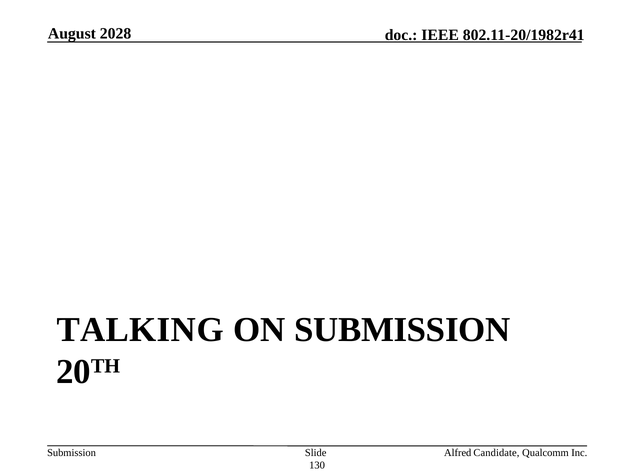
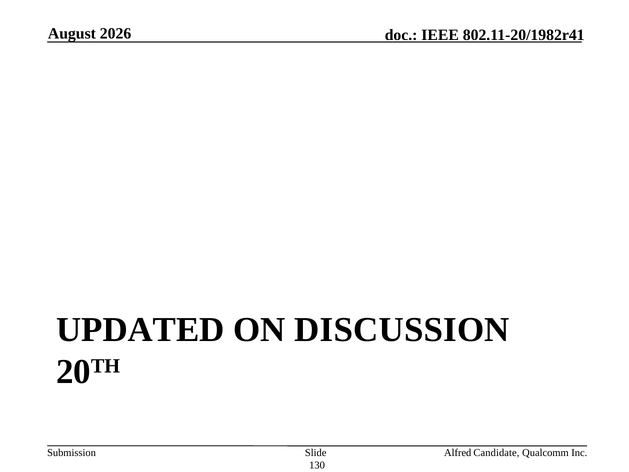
2028: 2028 -> 2026
TALKING: TALKING -> UPDATED
ON SUBMISSION: SUBMISSION -> DISCUSSION
